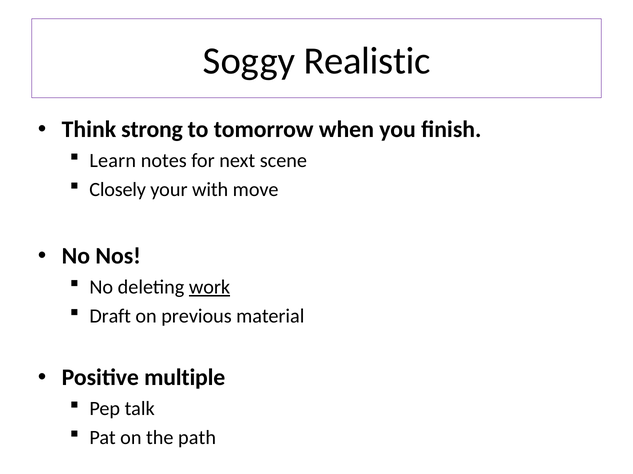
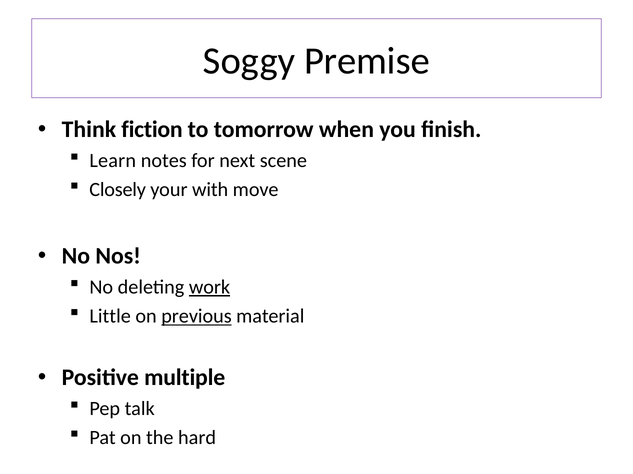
Realistic: Realistic -> Premise
strong: strong -> fiction
Draft: Draft -> Little
previous underline: none -> present
path: path -> hard
